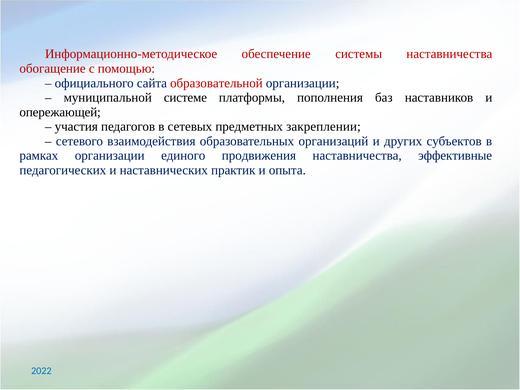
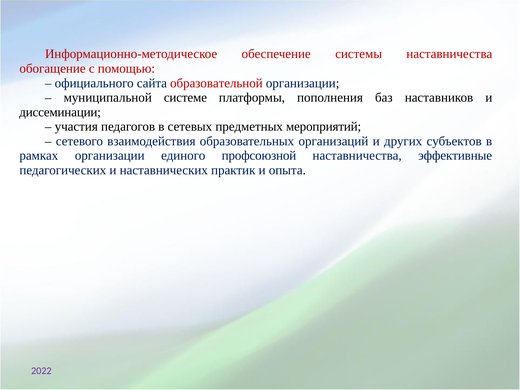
опережающей: опережающей -> диссеминации
закреплении: закреплении -> мероприятий
продвижения: продвижения -> профсоюзной
2022 colour: blue -> purple
